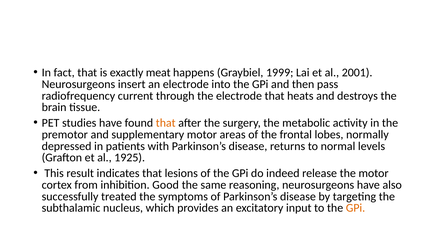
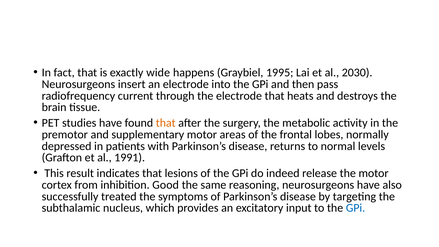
meat: meat -> wide
1999: 1999 -> 1995
2001: 2001 -> 2030
1925: 1925 -> 1991
GPi at (356, 208) colour: orange -> blue
